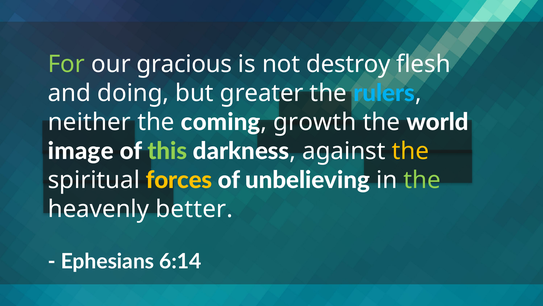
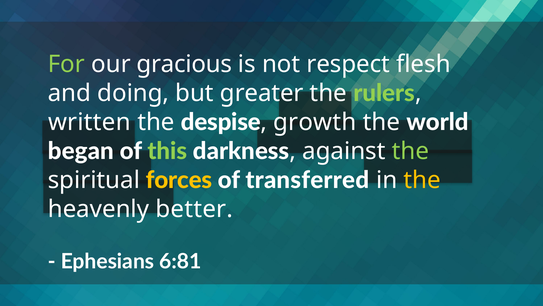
destroy: destroy -> respect
rulers colour: light blue -> light green
neither: neither -> written
coming: coming -> despise
image: image -> began
the at (410, 151) colour: yellow -> light green
unbelieving: unbelieving -> transferred
the at (422, 180) colour: light green -> yellow
6:14: 6:14 -> 6:81
